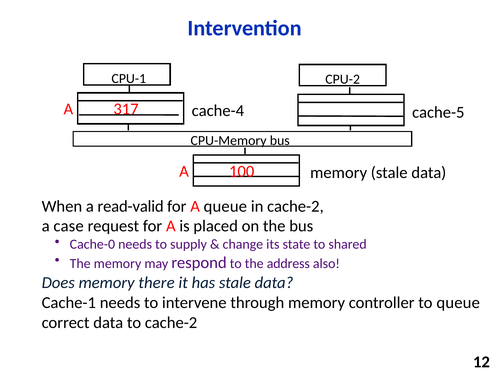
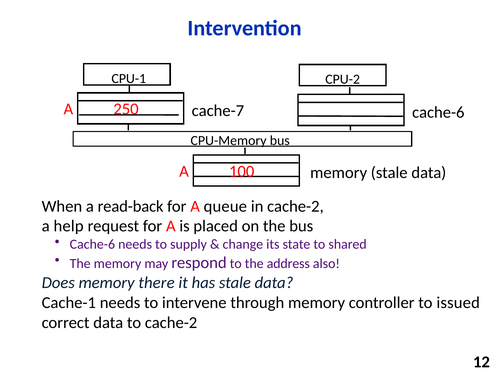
317: 317 -> 250
cache-4: cache-4 -> cache-7
cache-5 at (438, 112): cache-5 -> cache-6
read-valid: read-valid -> read-back
case: case -> help
Cache-0 at (92, 244): Cache-0 -> Cache-6
to queue: queue -> issued
